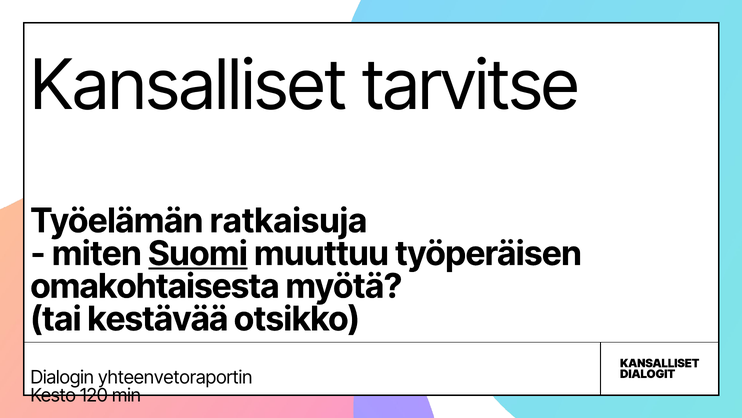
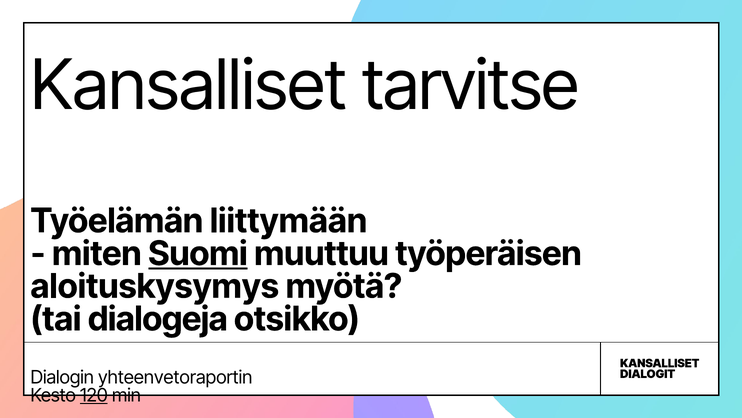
ratkaisuja: ratkaisuja -> liittymään
omakohtaisesta: omakohtaisesta -> aloituskysymys
kestävää: kestävää -> dialogeja
120 underline: none -> present
